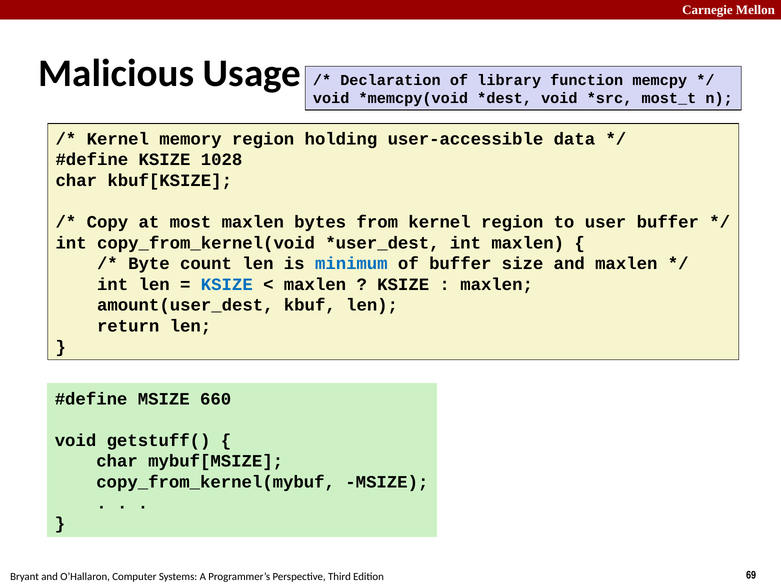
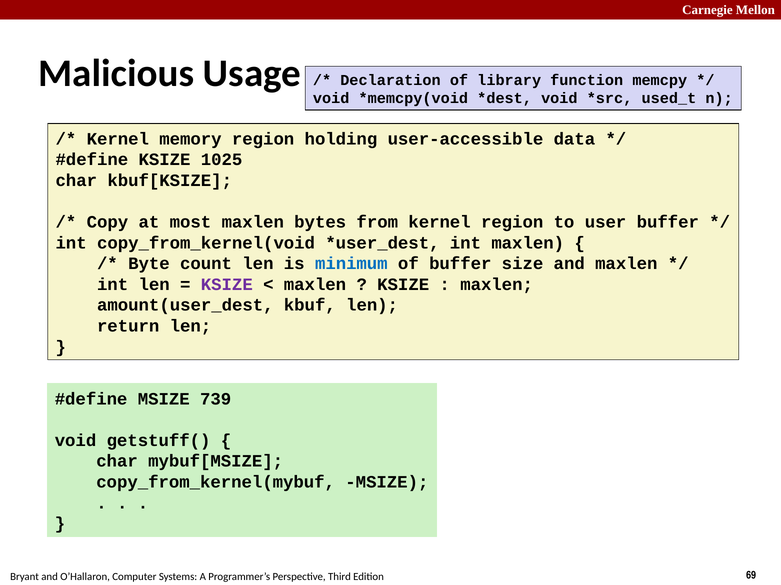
most_t: most_t -> used_t
1028: 1028 -> 1025
KSIZE at (227, 285) colour: blue -> purple
660: 660 -> 739
